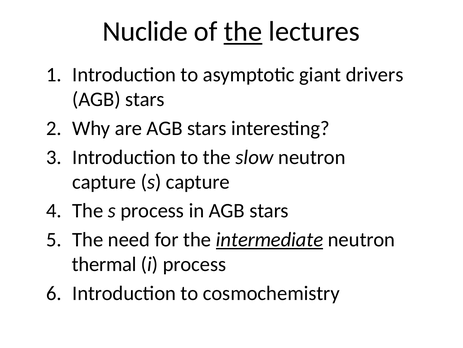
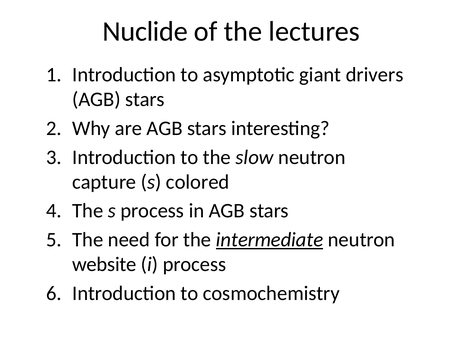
the at (243, 31) underline: present -> none
s capture: capture -> colored
thermal: thermal -> website
